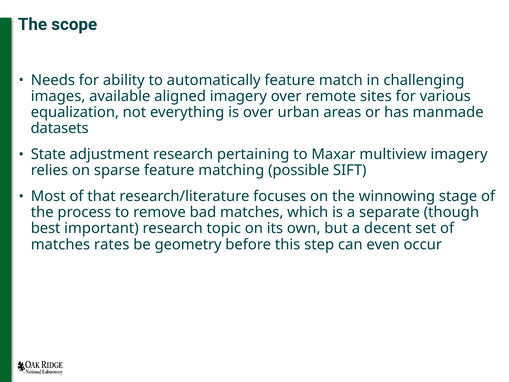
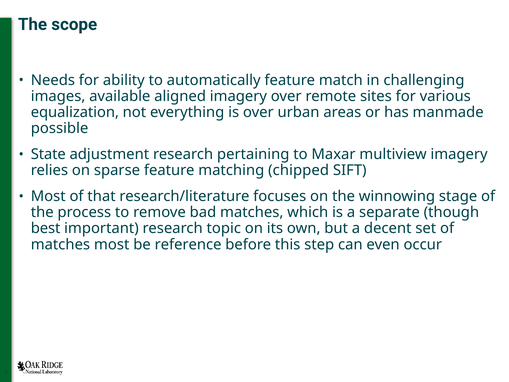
datasets: datasets -> possible
possible: possible -> chipped
matches rates: rates -> most
geometry: geometry -> reference
